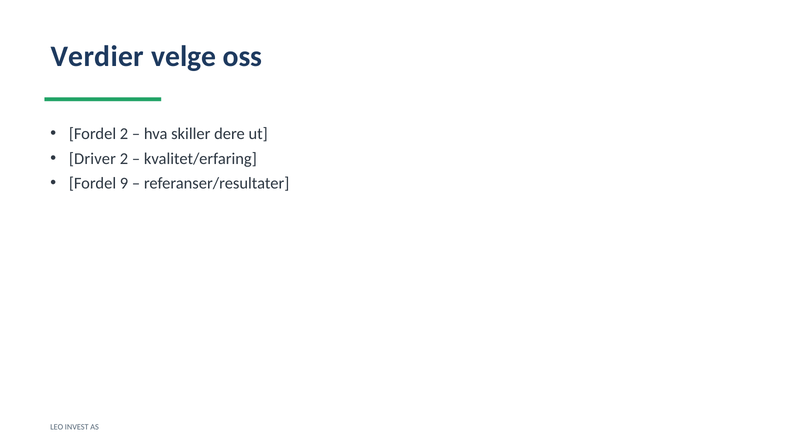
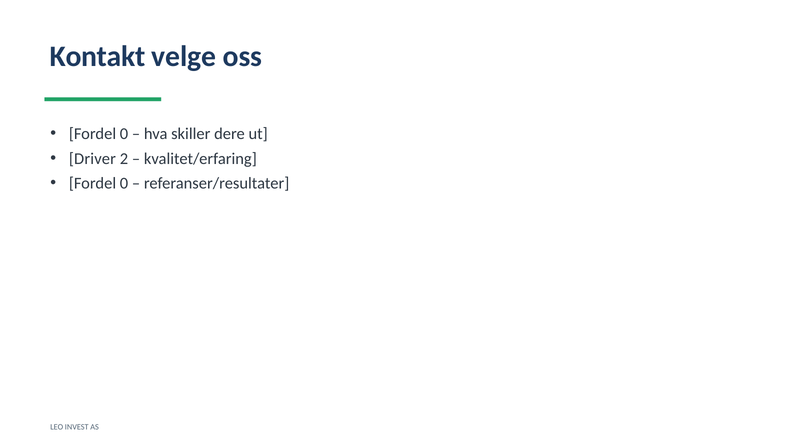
Verdier: Verdier -> Kontakt
2 at (124, 134): 2 -> 0
9 at (124, 183): 9 -> 0
